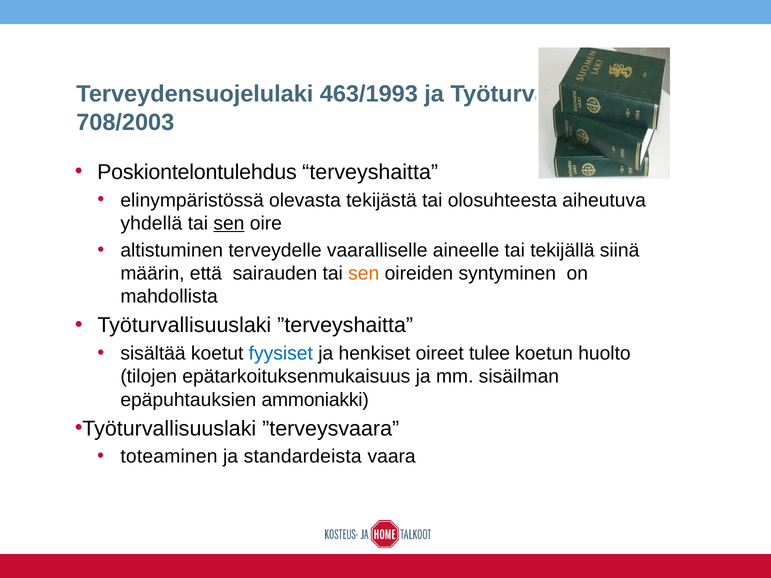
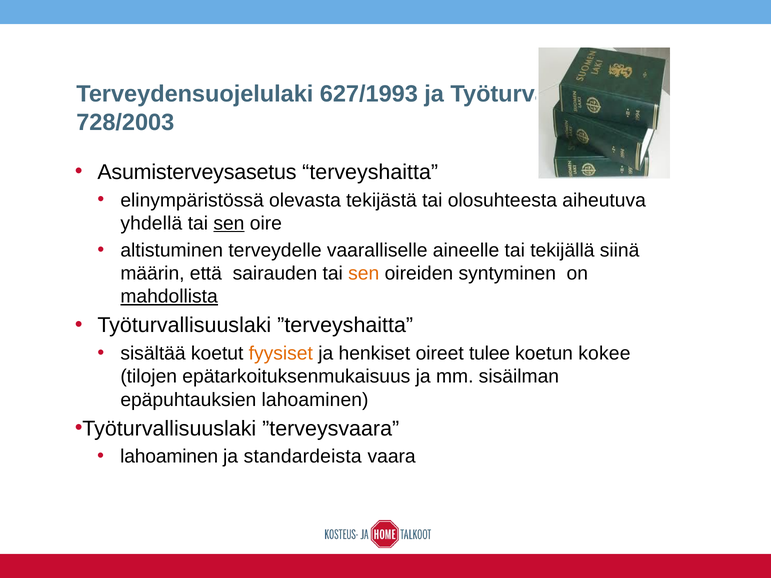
463/1993: 463/1993 -> 627/1993
708/2003: 708/2003 -> 728/2003
Poskiontelontulehdus: Poskiontelontulehdus -> Asumisterveysasetus
mahdollista underline: none -> present
fyysiset colour: blue -> orange
huolto: huolto -> kokee
epäpuhtauksien ammoniakki: ammoniakki -> lahoaminen
toteaminen at (169, 457): toteaminen -> lahoaminen
